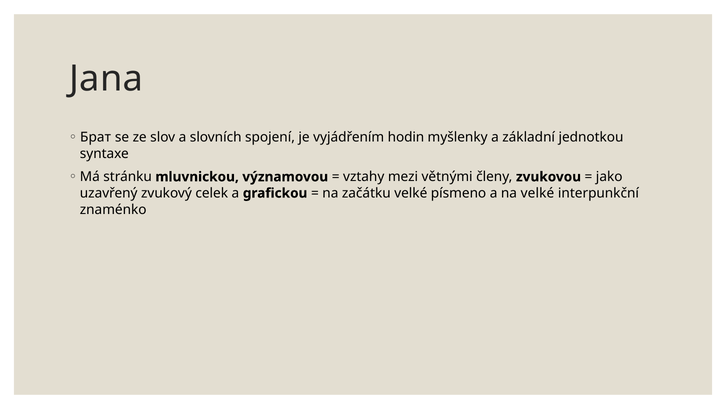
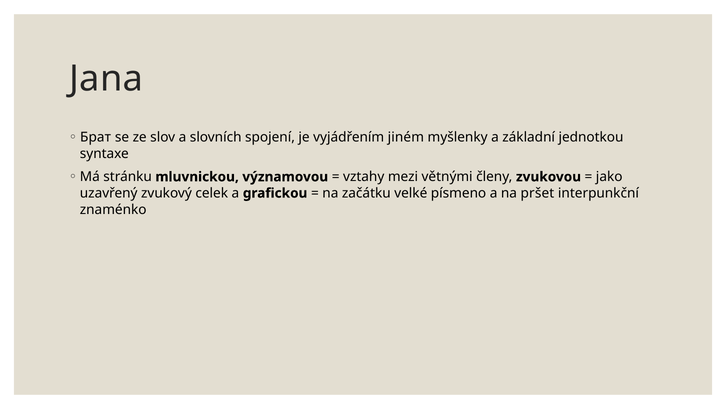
hodin: hodin -> jiném
na velké: velké -> pršet
